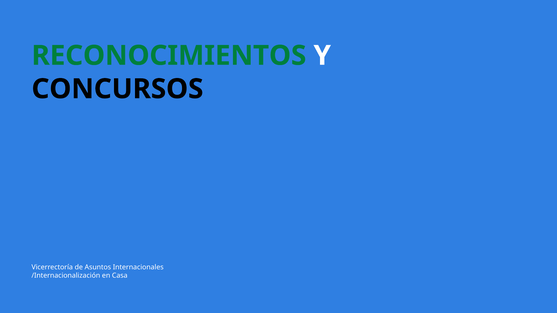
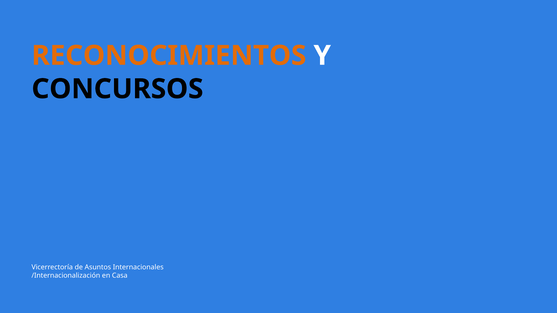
RECONOCIMIENTOS colour: green -> orange
